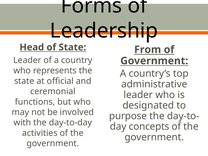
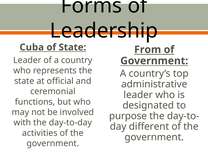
Head: Head -> Cuba
concepts: concepts -> different
